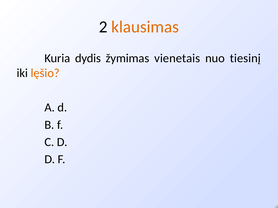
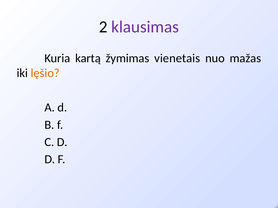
klausimas colour: orange -> purple
dydis: dydis -> kartą
tiesinį: tiesinį -> mažas
